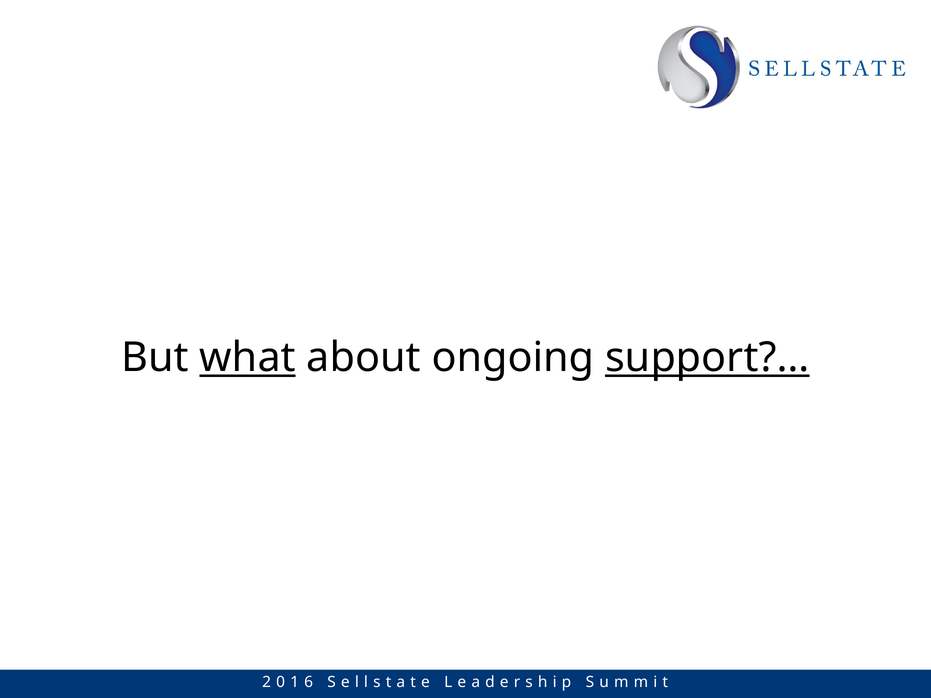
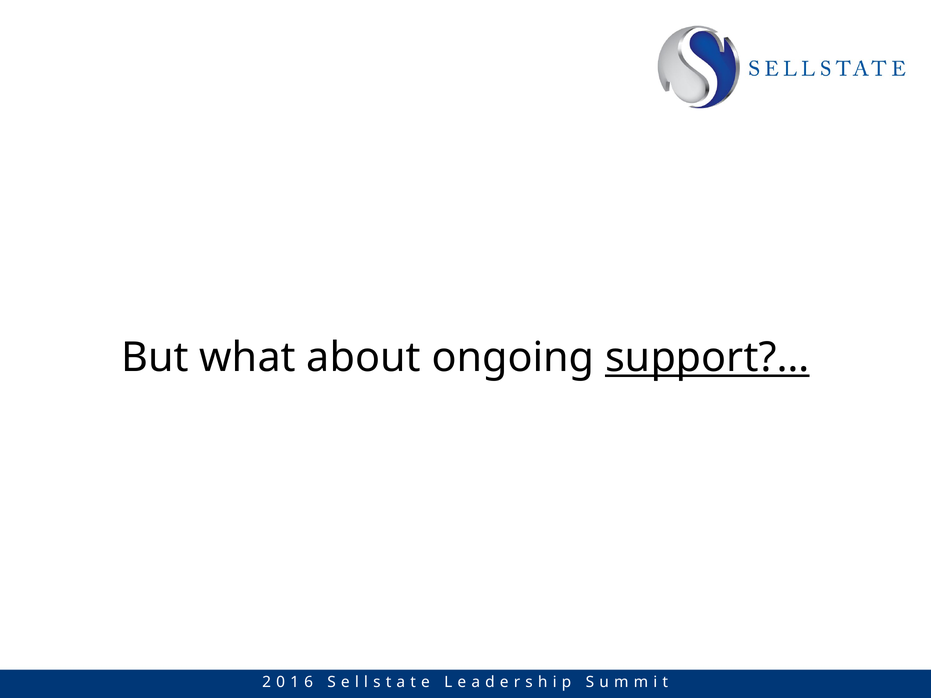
what underline: present -> none
